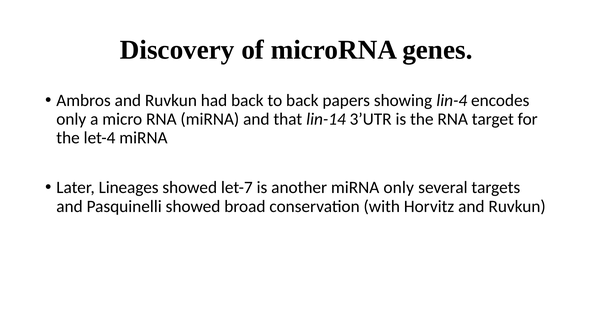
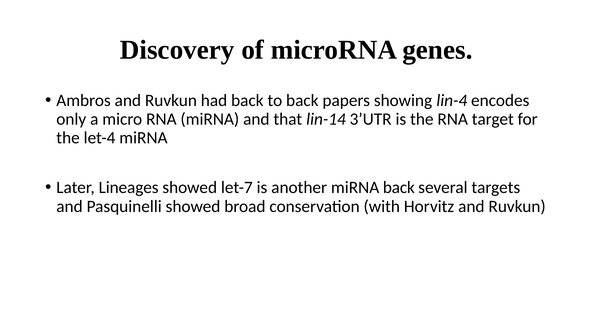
miRNA only: only -> back
